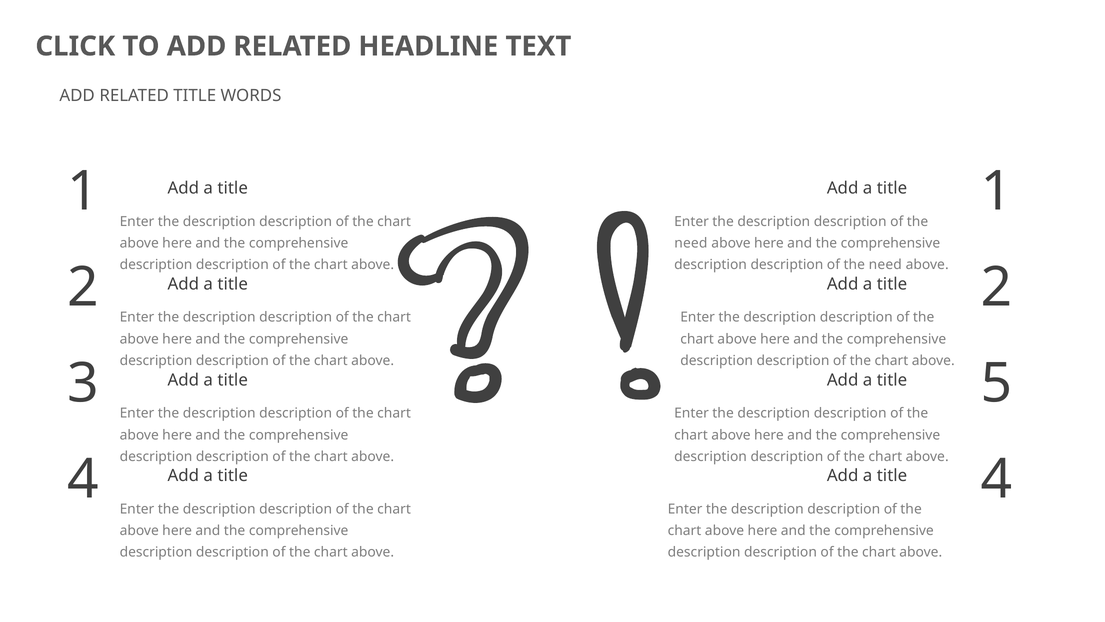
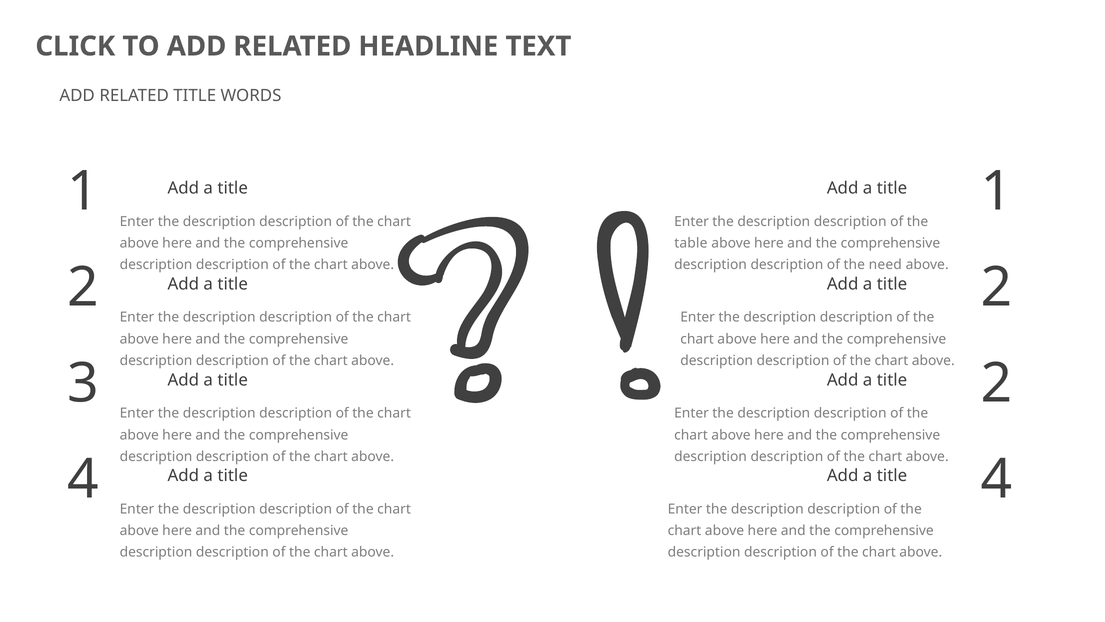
need at (691, 243): need -> table
5 at (996, 383): 5 -> 2
